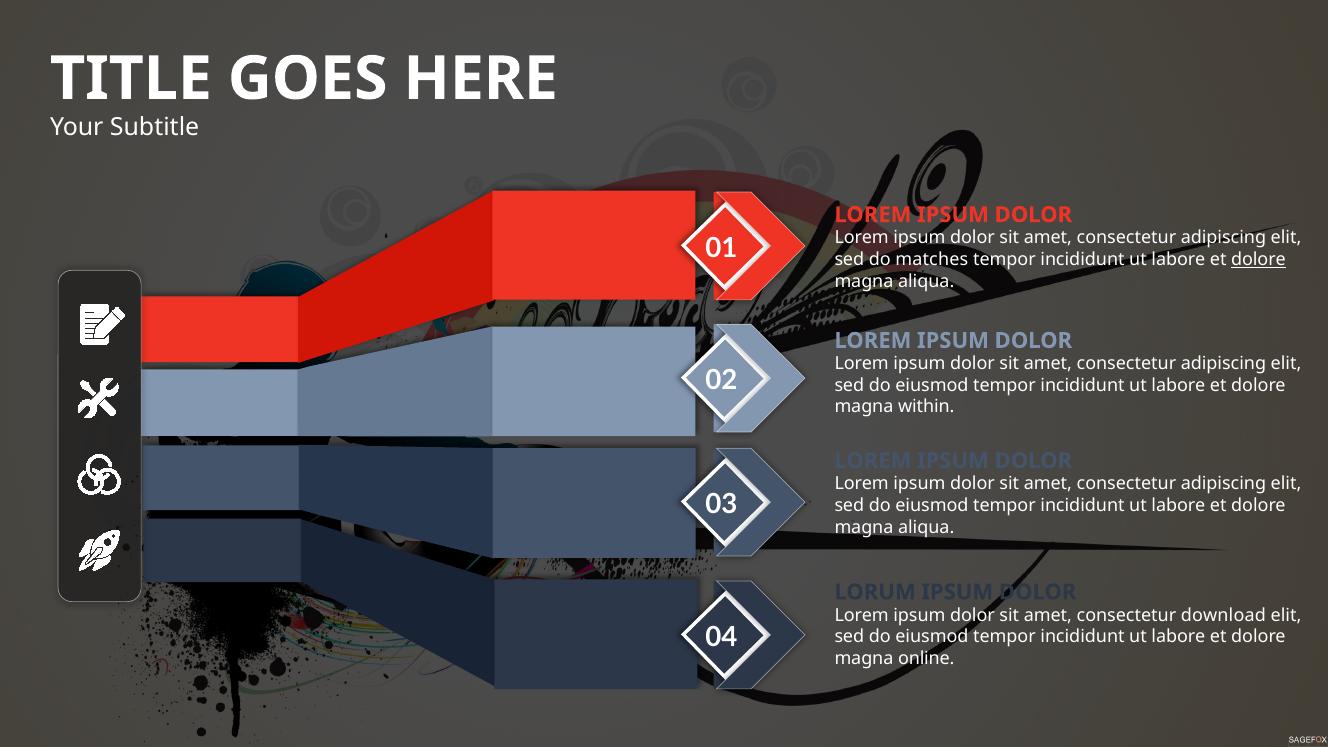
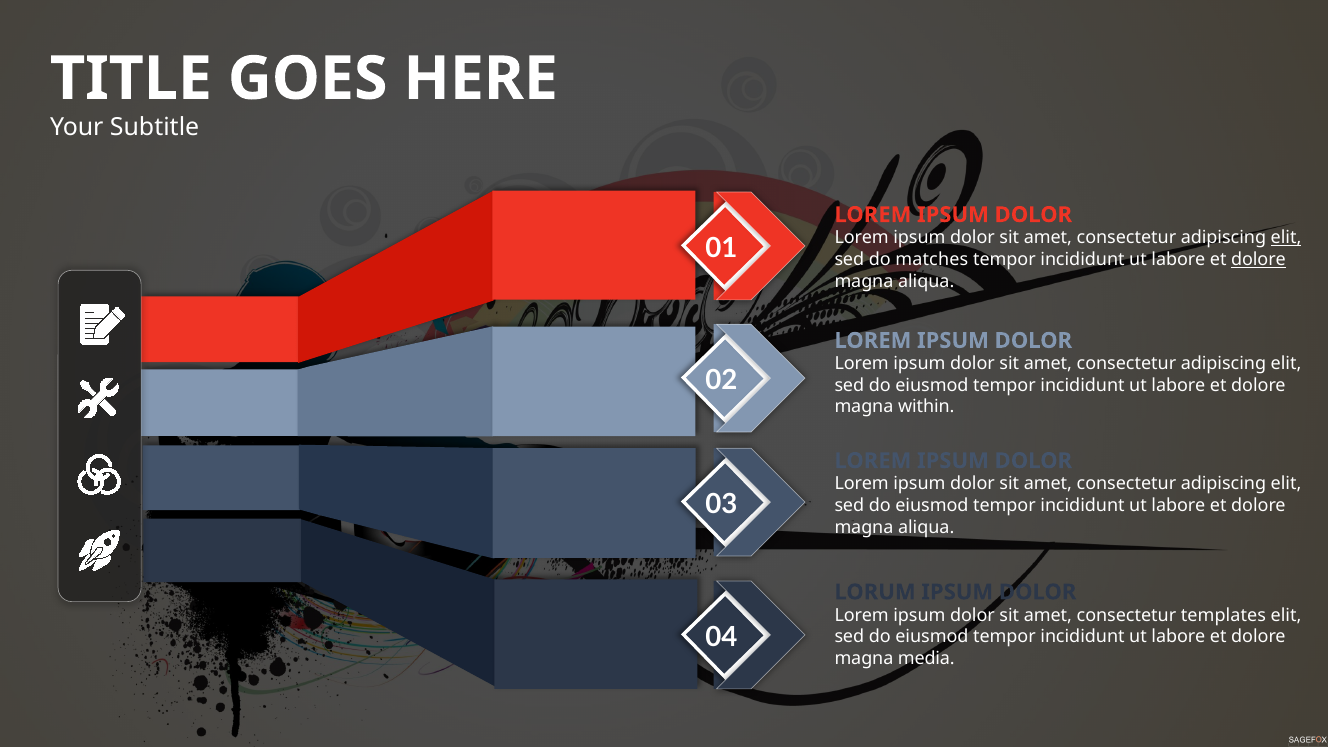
elit at (1286, 238) underline: none -> present
download: download -> templates
online: online -> media
